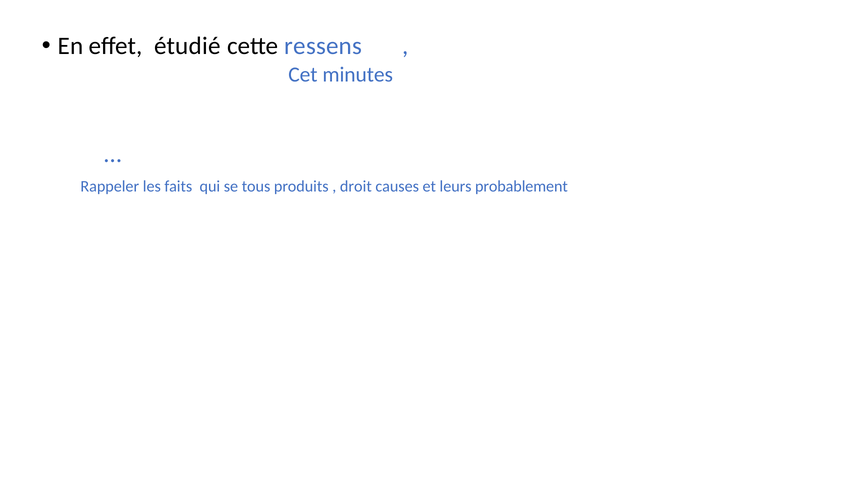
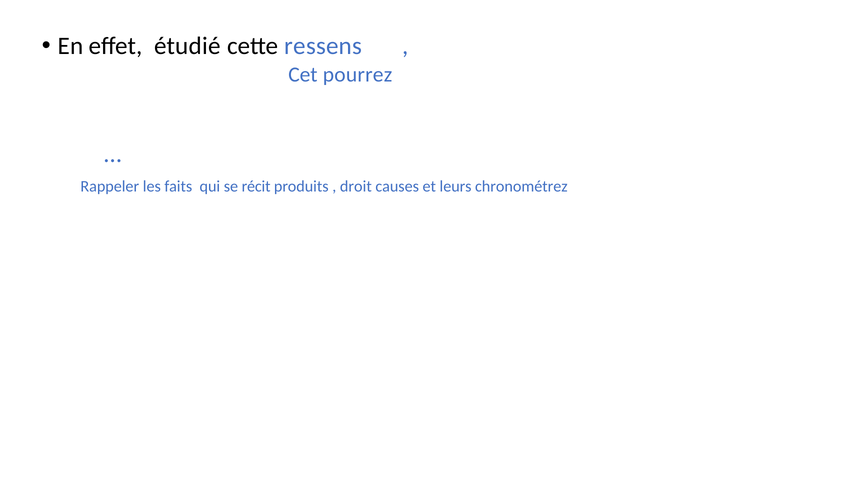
minutes: minutes -> pourrez
tous: tous -> récit
probablement: probablement -> chronométrez
